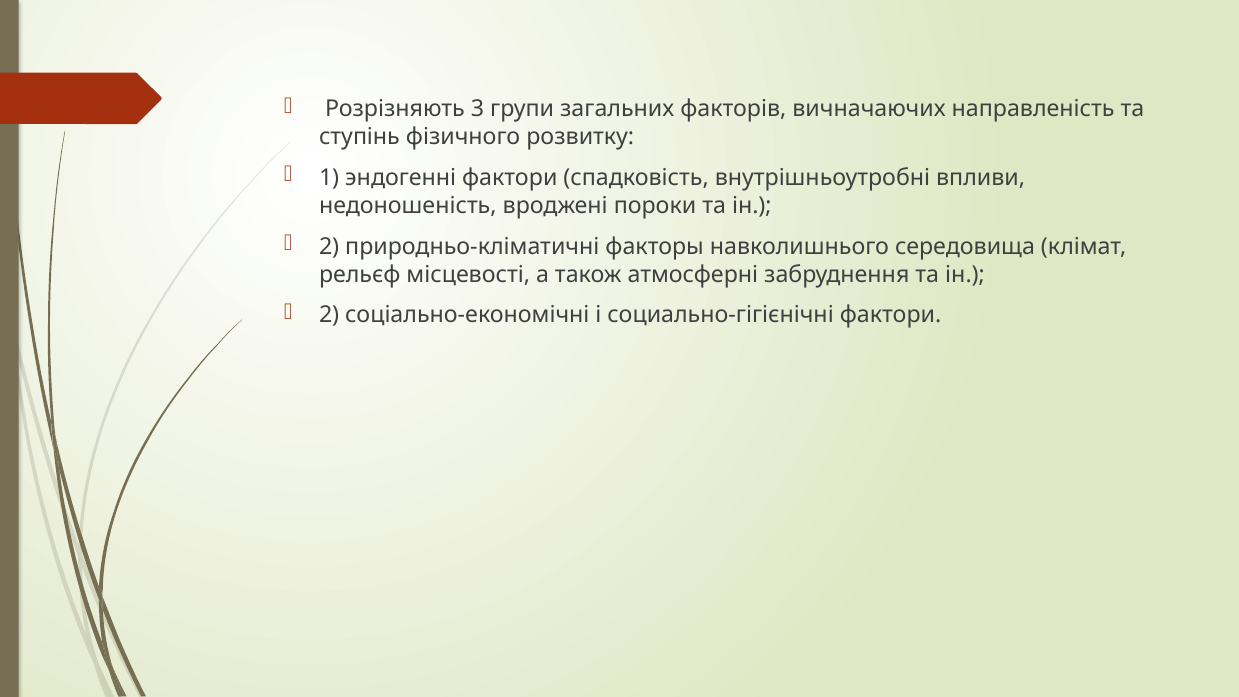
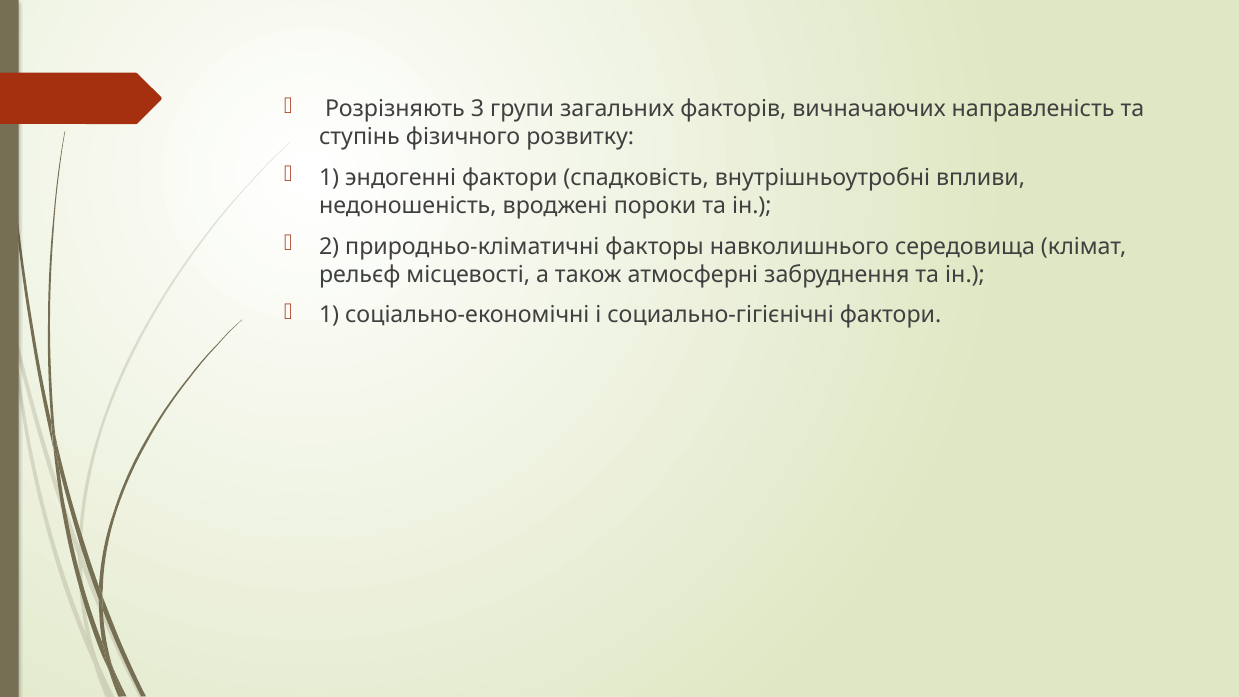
2 at (329, 315): 2 -> 1
